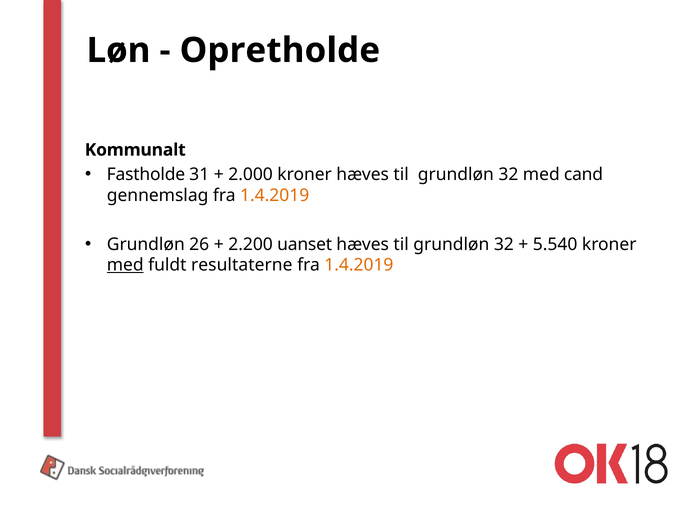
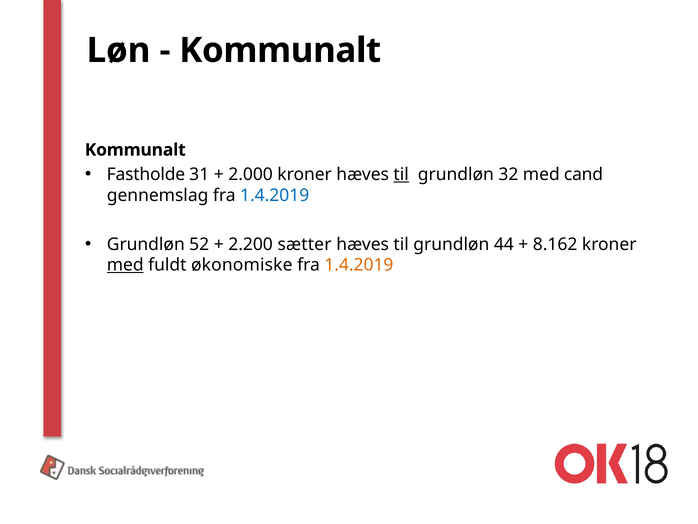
Opretholde at (280, 50): Opretholde -> Kommunalt
til at (401, 174) underline: none -> present
1.4.2019 at (275, 195) colour: orange -> blue
26: 26 -> 52
uanset: uanset -> sætter
32 at (504, 244): 32 -> 44
5.540: 5.540 -> 8.162
resultaterne: resultaterne -> økonomiske
